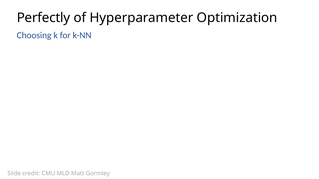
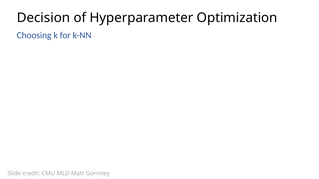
Perfectly: Perfectly -> Decision
